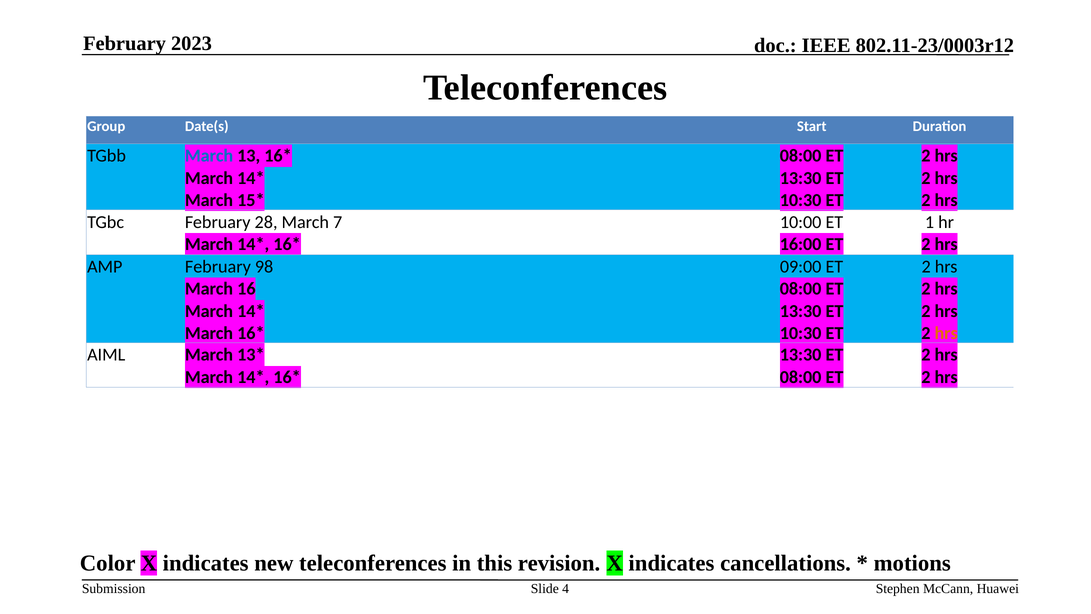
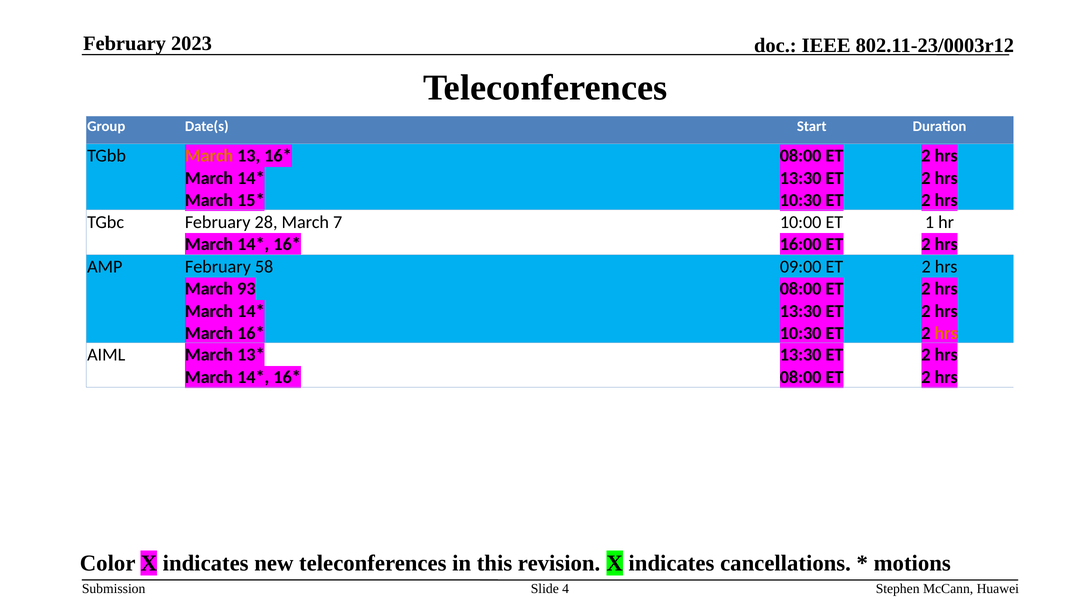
March at (209, 156) colour: blue -> orange
98: 98 -> 58
16: 16 -> 93
